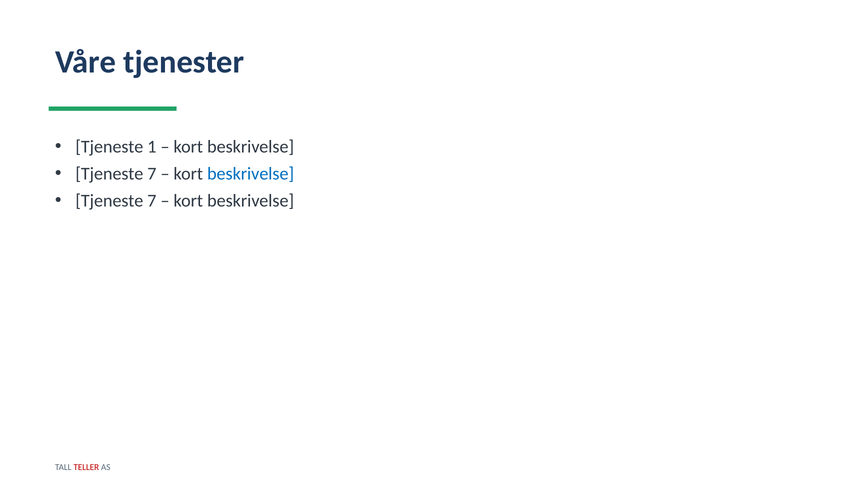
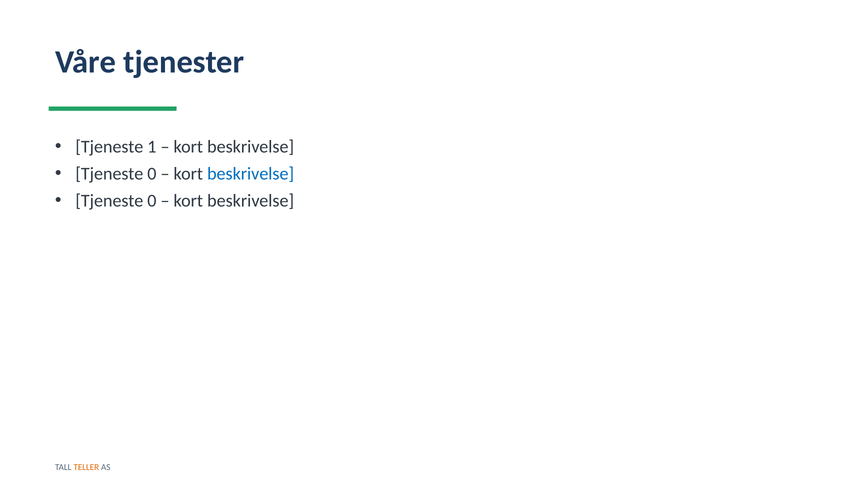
7 at (152, 174): 7 -> 0
7 at (152, 201): 7 -> 0
TELLER colour: red -> orange
